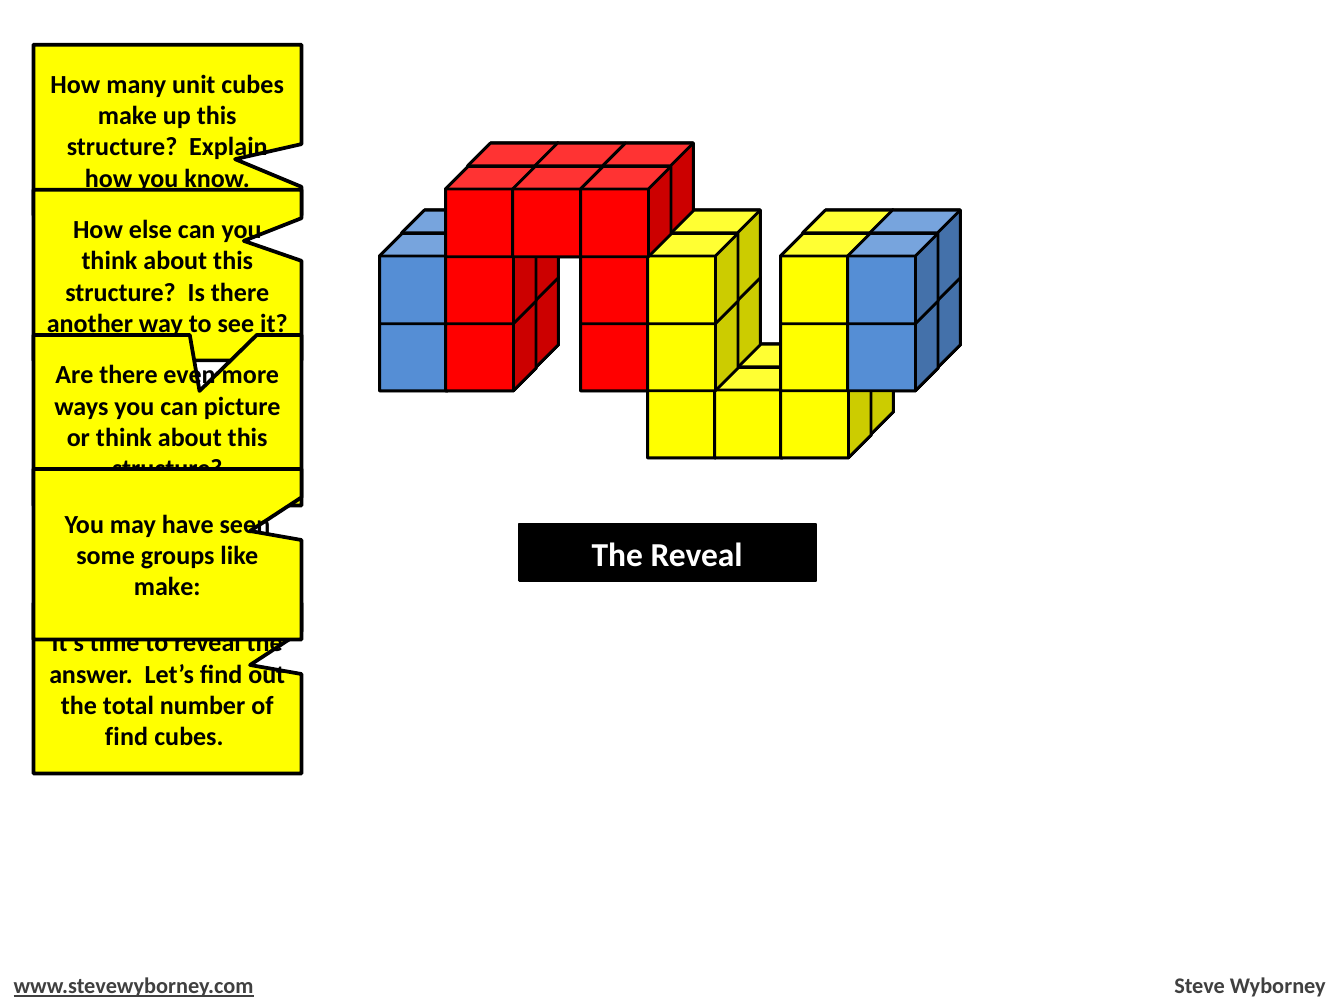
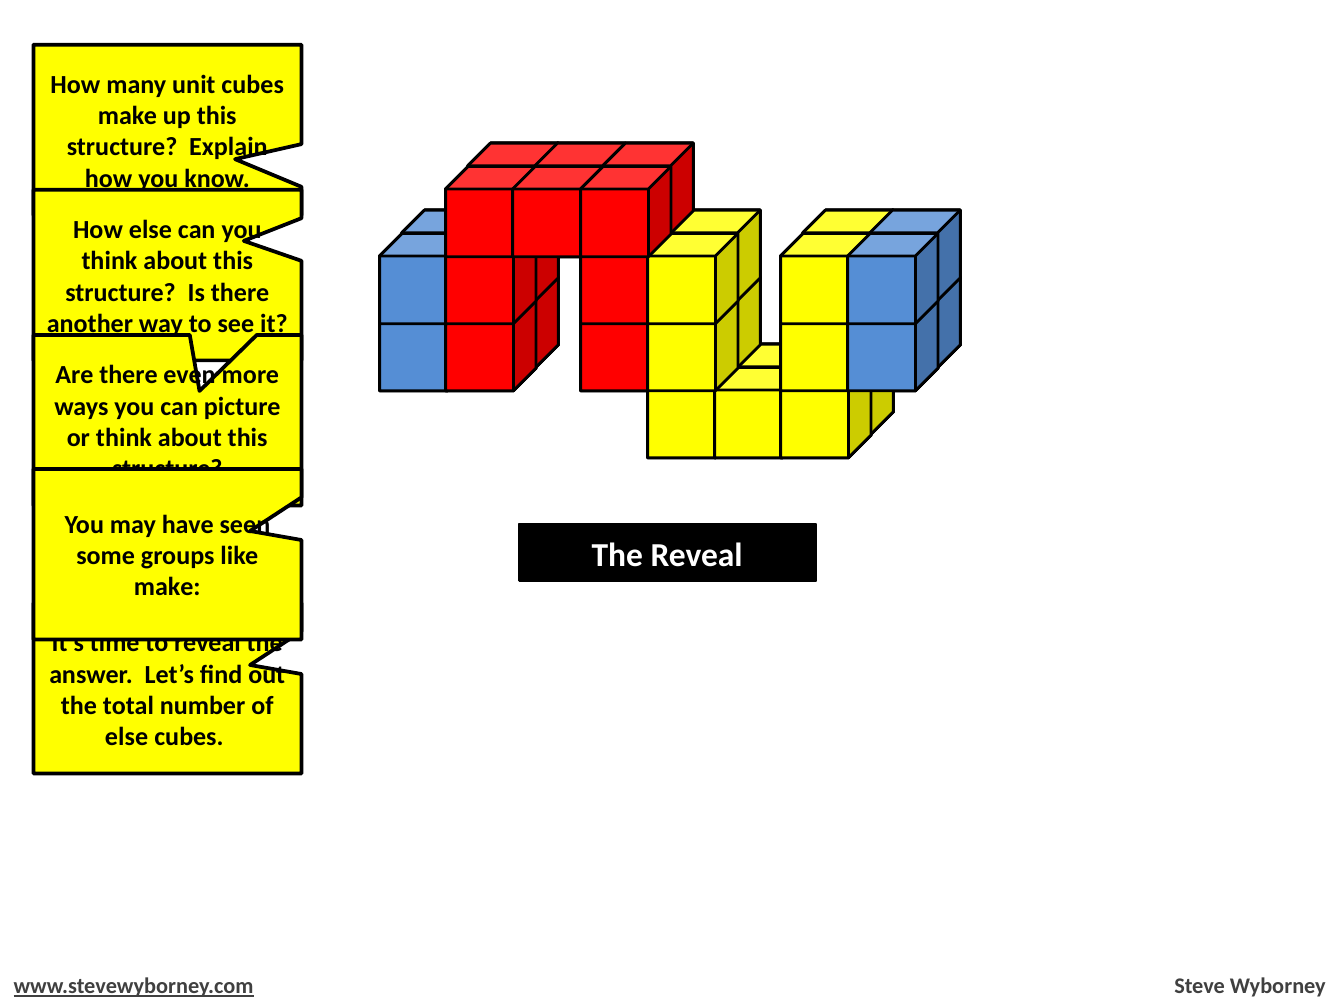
find at (127, 737): find -> else
